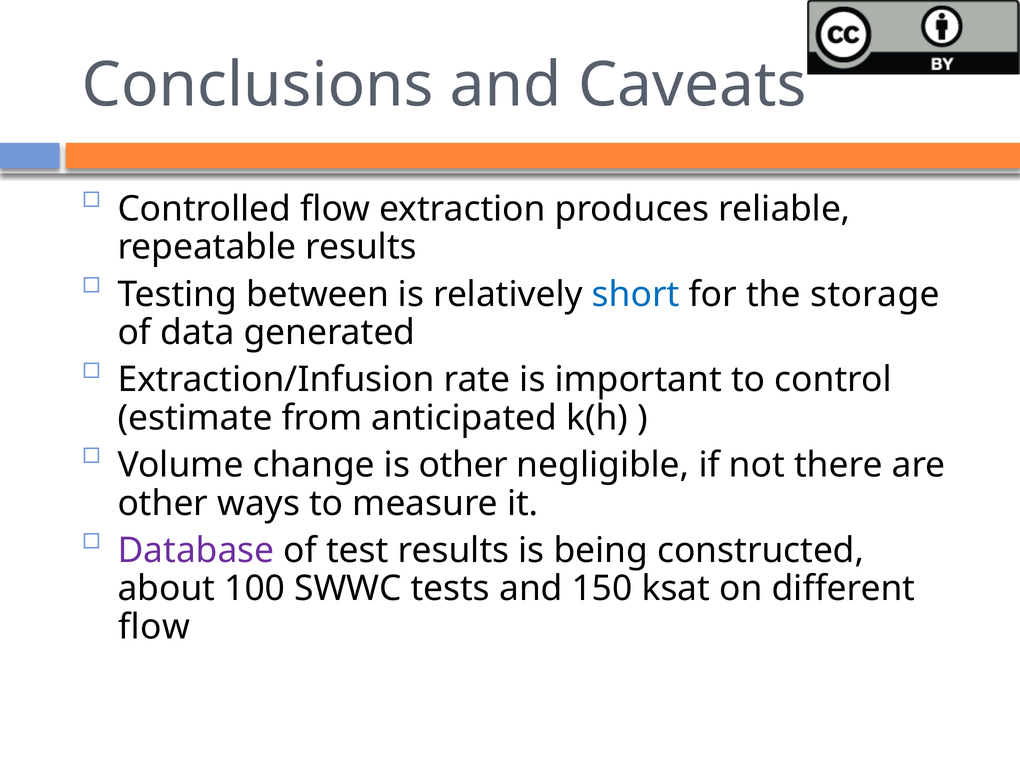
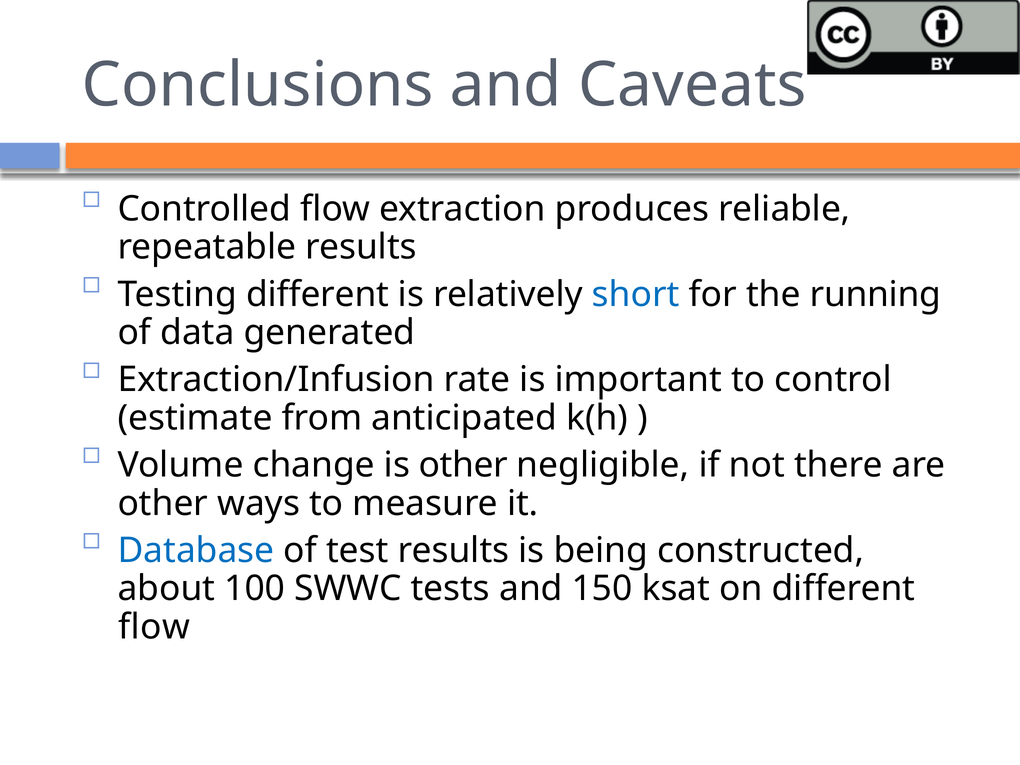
Testing between: between -> different
storage: storage -> running
Database colour: purple -> blue
